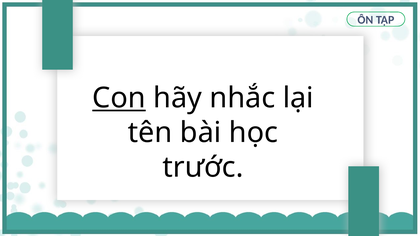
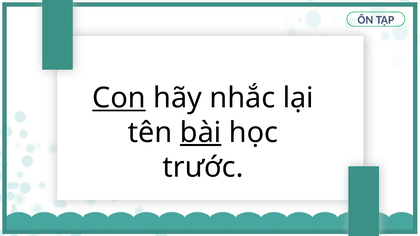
bài underline: none -> present
